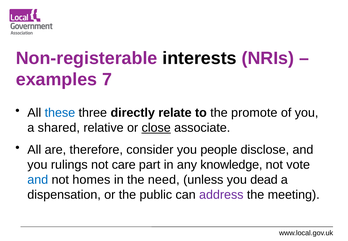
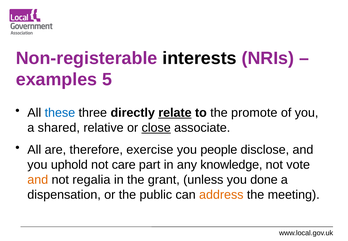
7: 7 -> 5
relate underline: none -> present
consider: consider -> exercise
rulings: rulings -> uphold
and at (38, 180) colour: blue -> orange
homes: homes -> regalia
need: need -> grant
dead: dead -> done
address colour: purple -> orange
